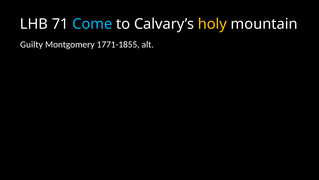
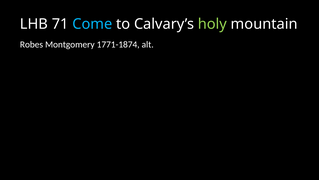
holy colour: yellow -> light green
Guilty: Guilty -> Robes
1771-1855: 1771-1855 -> 1771-1874
